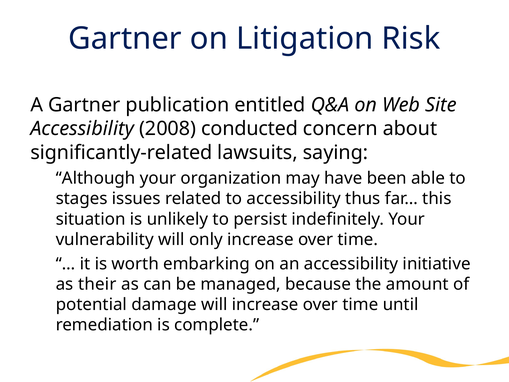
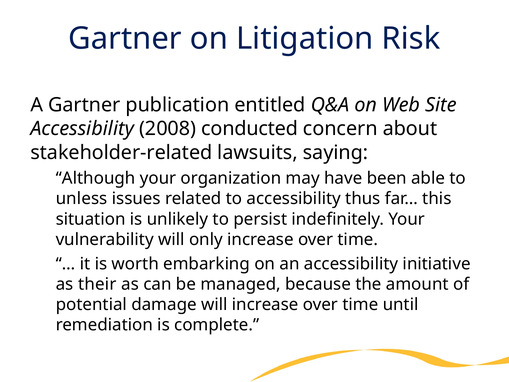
significantly-related: significantly-related -> stakeholder-related
stages: stages -> unless
